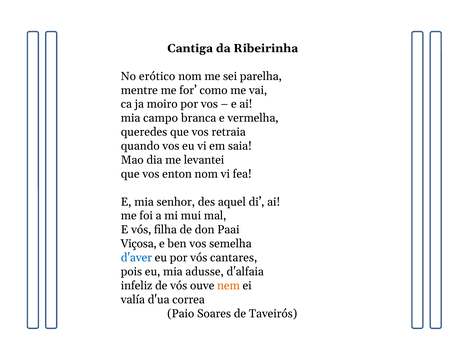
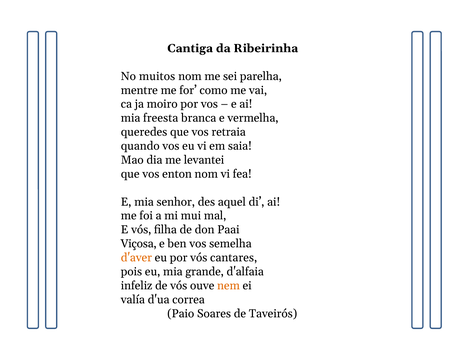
erótico: erótico -> muitos
campo: campo -> freesta
d'aver colour: blue -> orange
adusse: adusse -> grande
